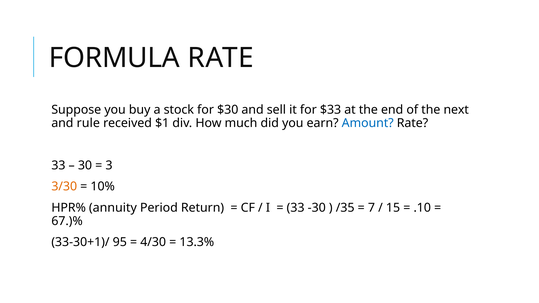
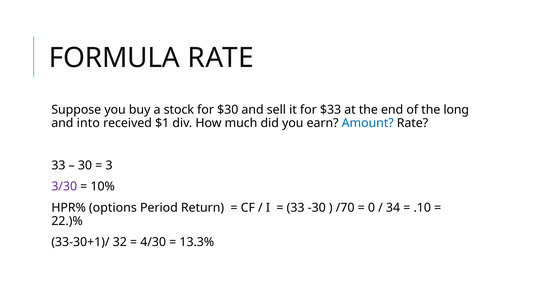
next: next -> long
rule: rule -> into
3/30 colour: orange -> purple
annuity: annuity -> options
/35: /35 -> /70
7: 7 -> 0
15: 15 -> 34
67.)%: 67.)% -> 22.)%
95: 95 -> 32
